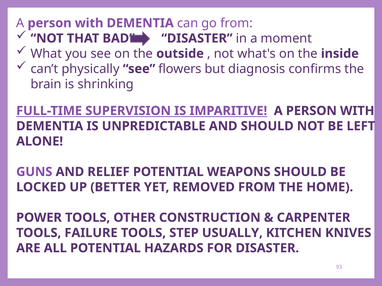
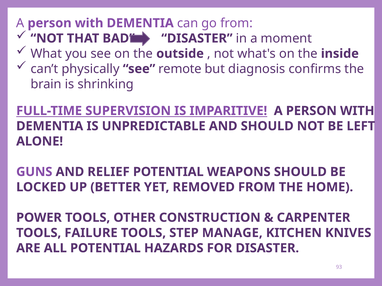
flowers: flowers -> remote
USUALLY: USUALLY -> MANAGE
